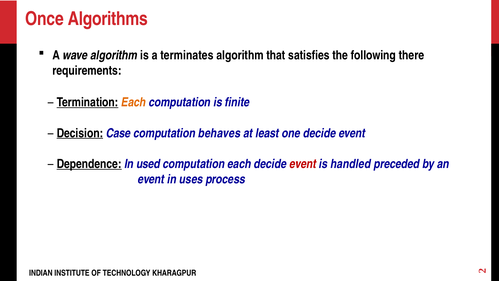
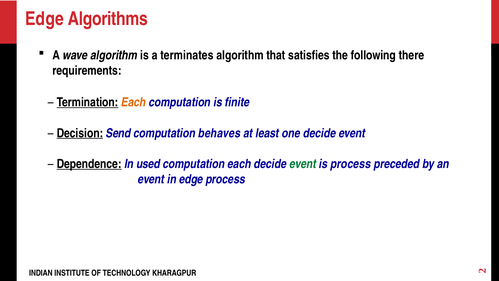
Once at (45, 19): Once -> Edge
Case: Case -> Send
event at (303, 164) colour: red -> green
is handled: handled -> process
in uses: uses -> edge
